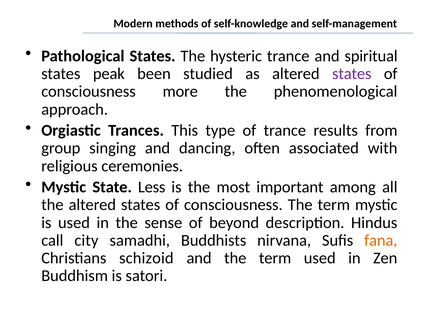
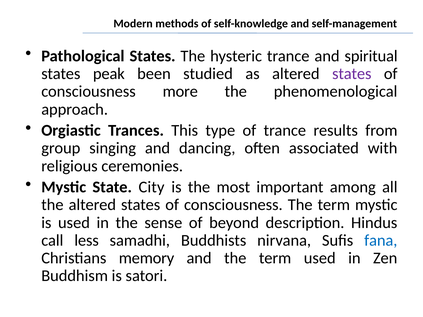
Less: Less -> City
city: city -> less
fana colour: orange -> blue
schizoid: schizoid -> memory
